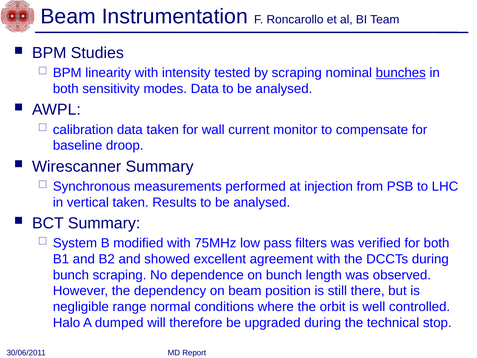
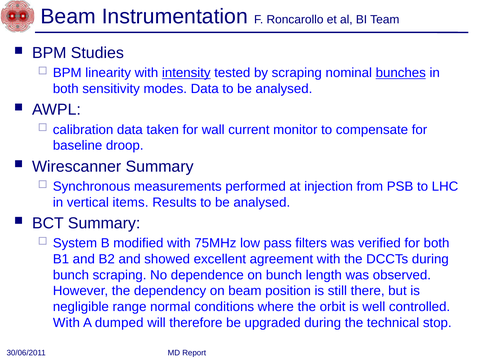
intensity underline: none -> present
vertical taken: taken -> items
Halo at (67, 323): Halo -> With
